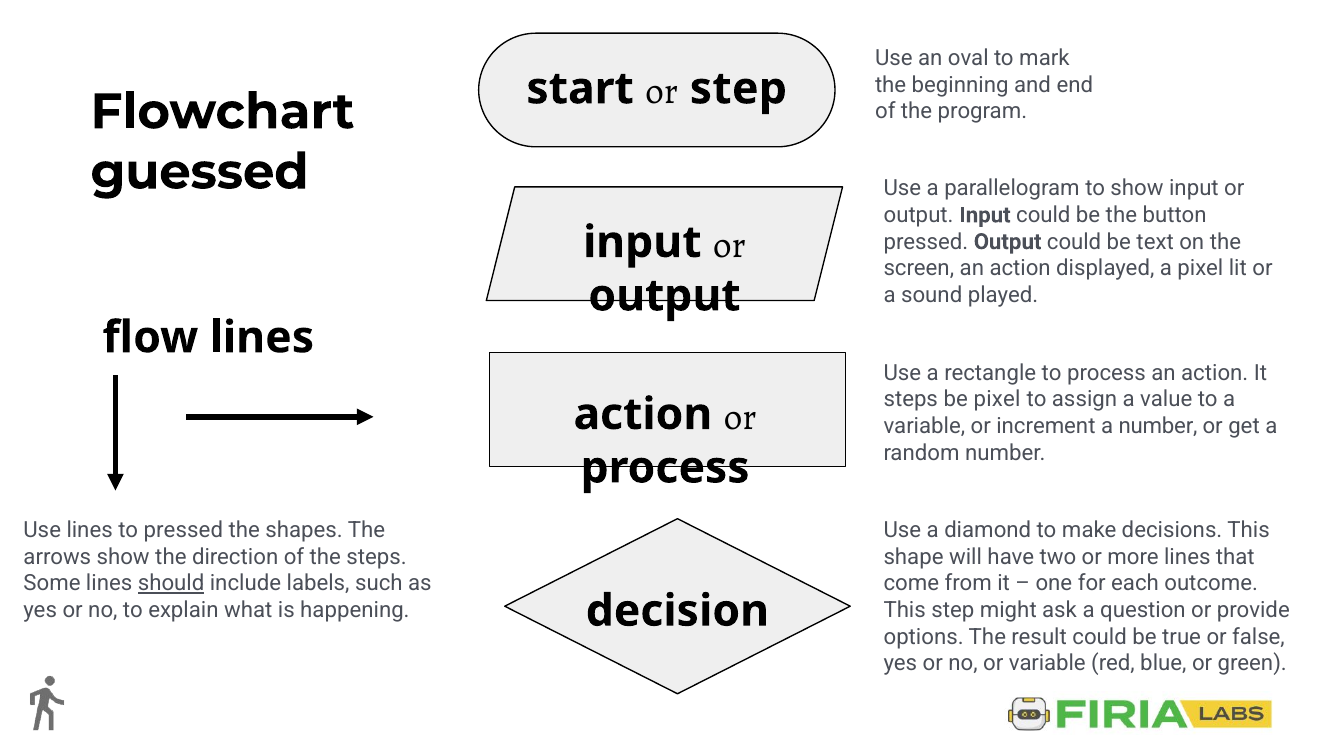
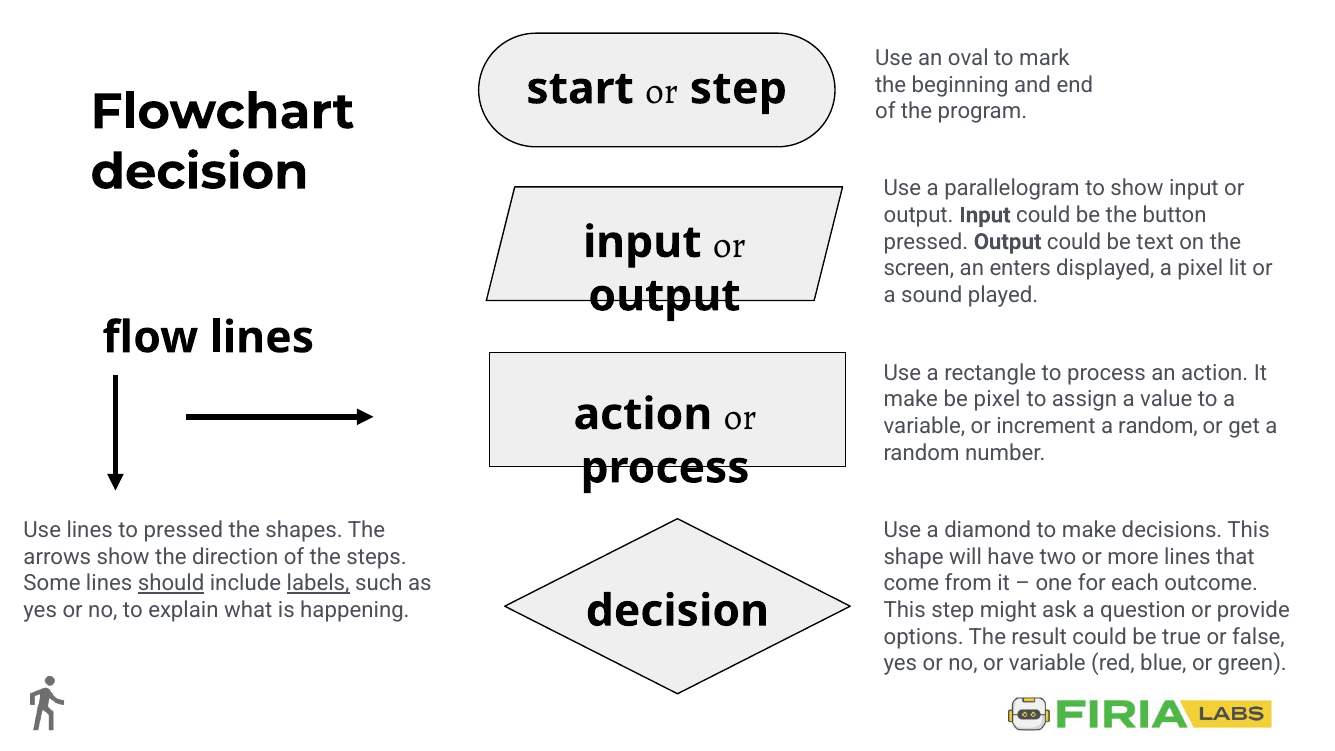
guessed at (200, 172): guessed -> decision
screen an action: action -> enters
steps at (911, 399): steps -> make
increment a number: number -> random
labels underline: none -> present
